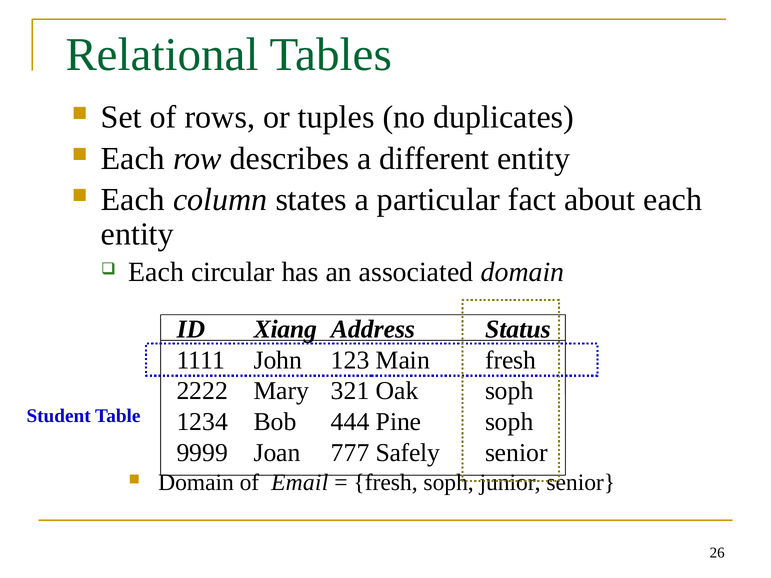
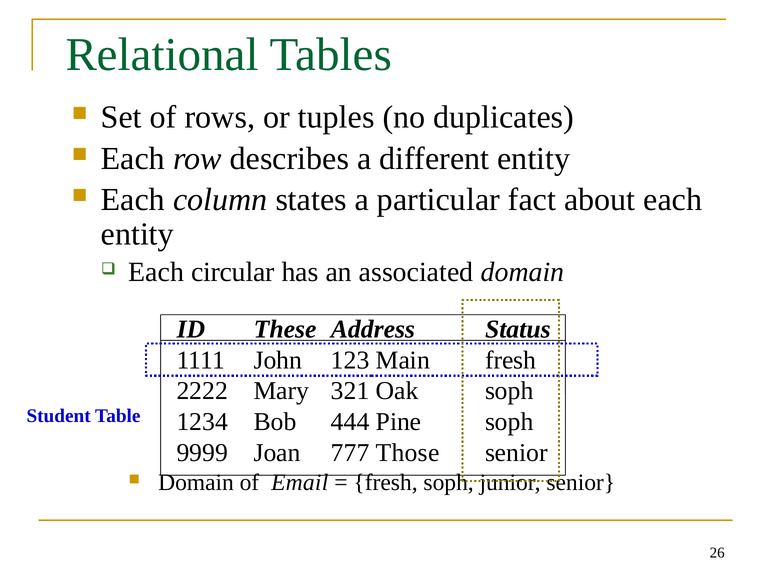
Xiang: Xiang -> These
Safely: Safely -> Those
